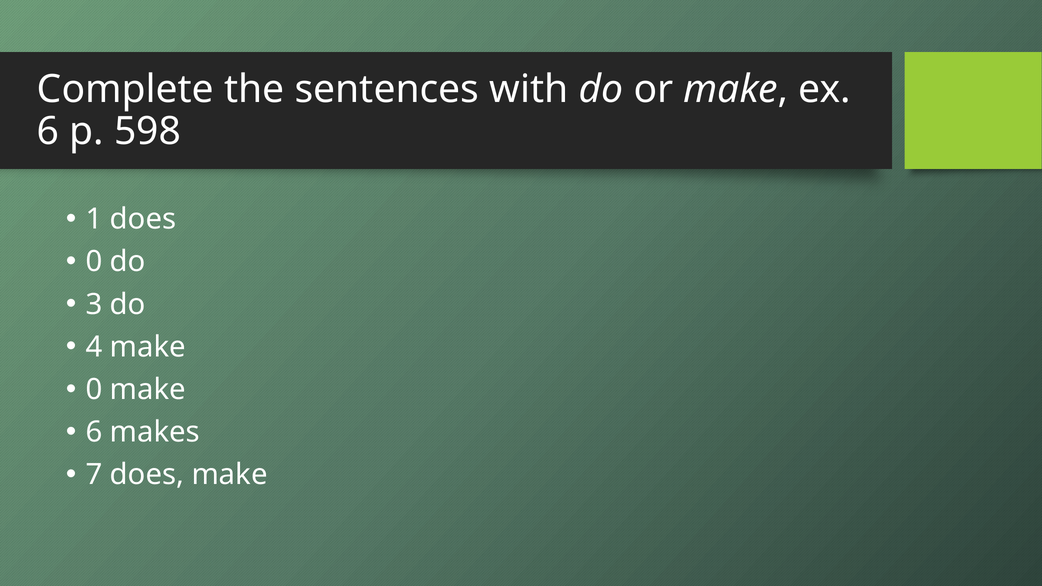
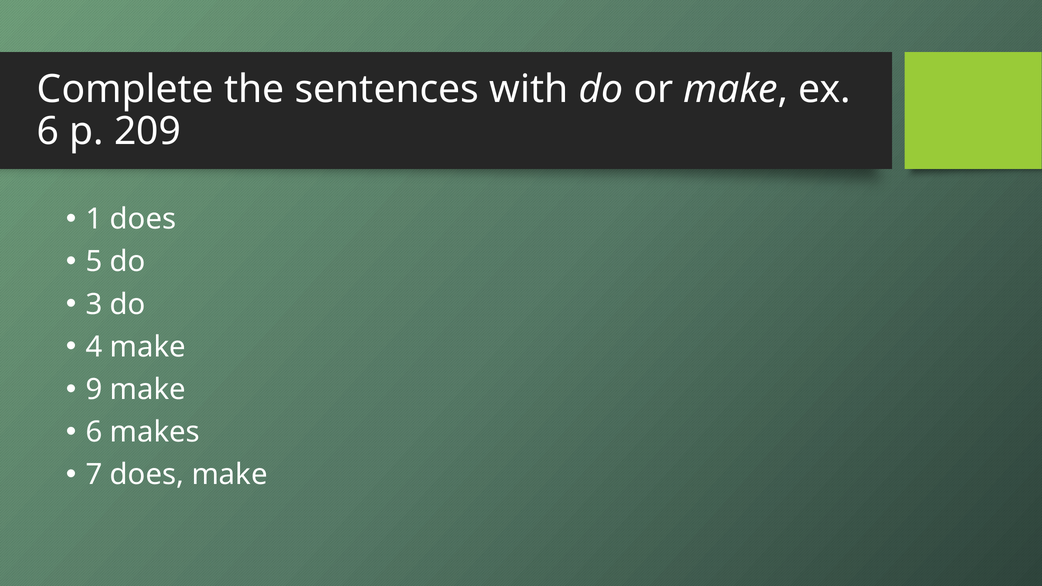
598: 598 -> 209
0 at (94, 262): 0 -> 5
0 at (94, 390): 0 -> 9
